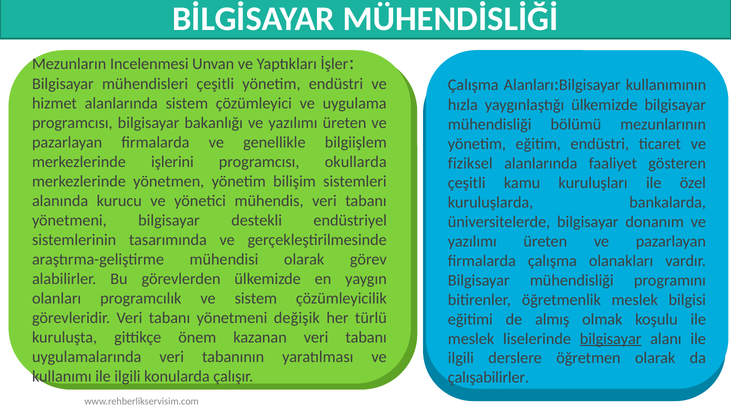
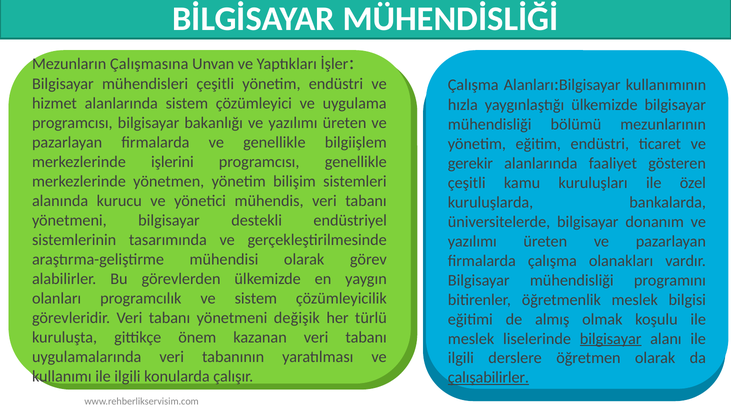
Incelenmesi: Incelenmesi -> Çalışmasına
programcısı okullarda: okullarda -> genellikle
fiziksel: fiziksel -> gerekir
çalışabilirler underline: none -> present
